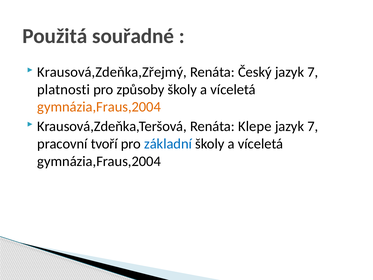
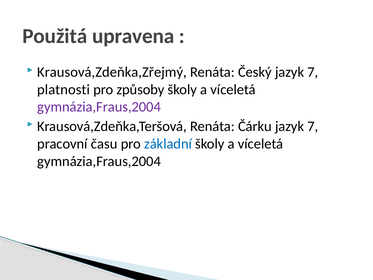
souřadné: souřadné -> upravena
gymnázia,Fraus,2004 at (99, 107) colour: orange -> purple
Klepe: Klepe -> Čárku
tvoří: tvoří -> času
